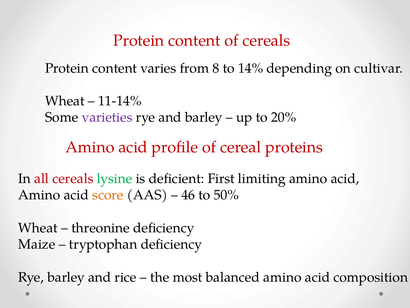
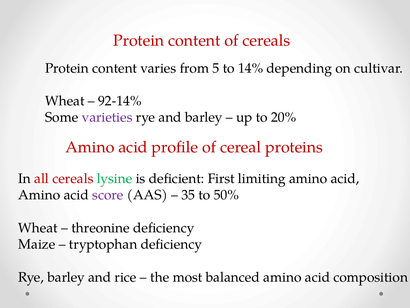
8: 8 -> 5
11-14%: 11-14% -> 92-14%
score colour: orange -> purple
46: 46 -> 35
